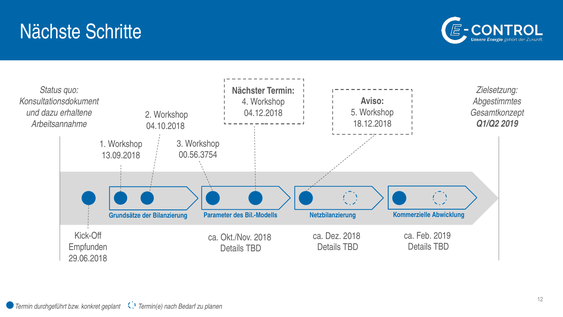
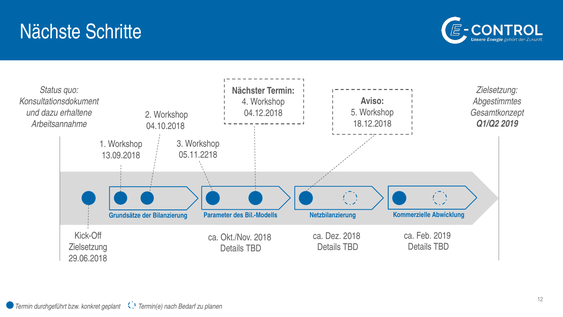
00.56.3754: 00.56.3754 -> 05.11.2218
Empfunden at (88, 247): Empfunden -> Zielsetzung
